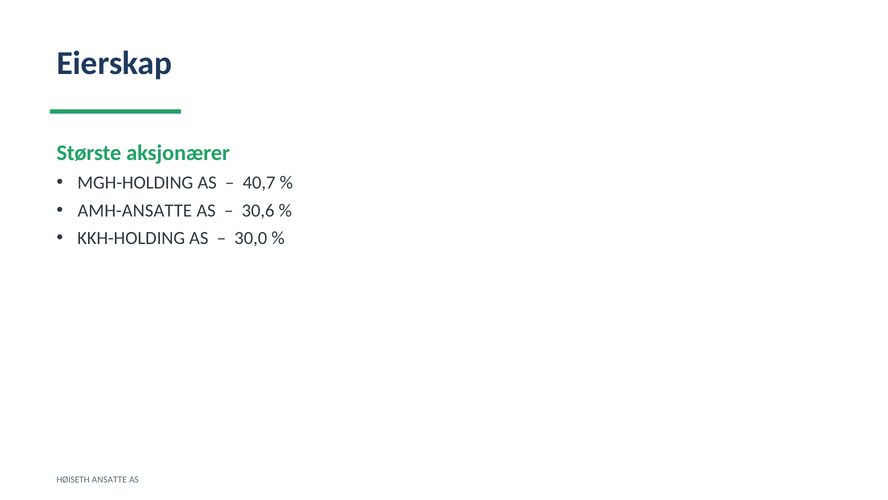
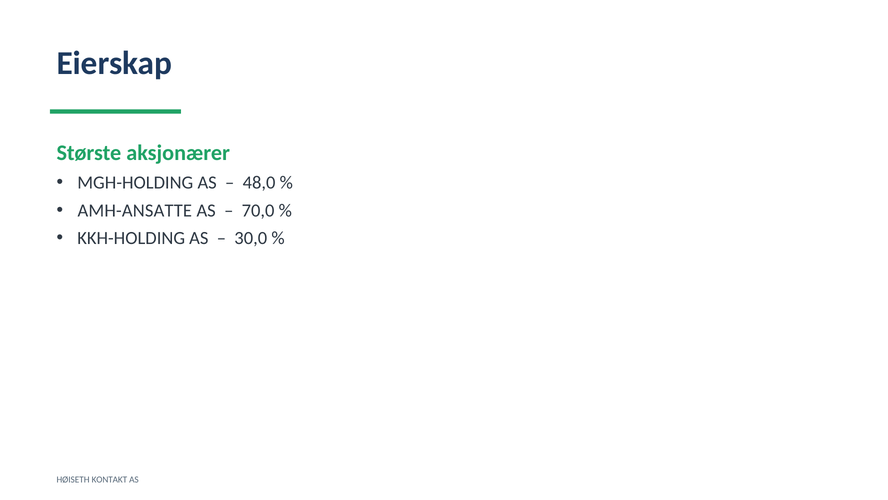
40,7: 40,7 -> 48,0
30,6: 30,6 -> 70,0
ANSATTE: ANSATTE -> KONTAKT
